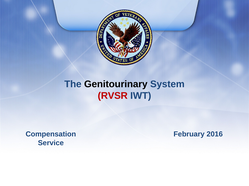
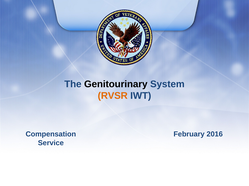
RVSR colour: red -> orange
